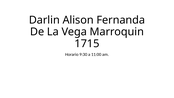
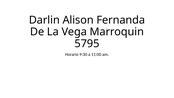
1715: 1715 -> 5795
